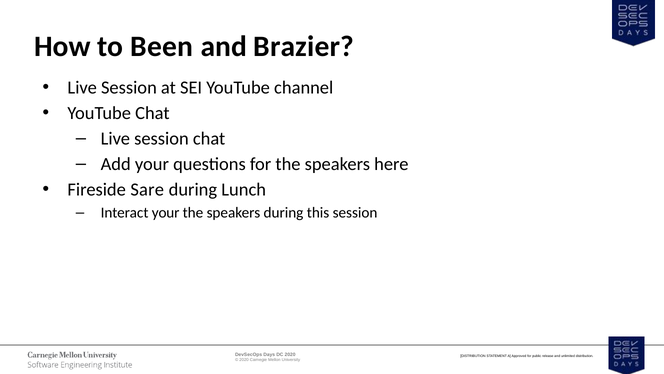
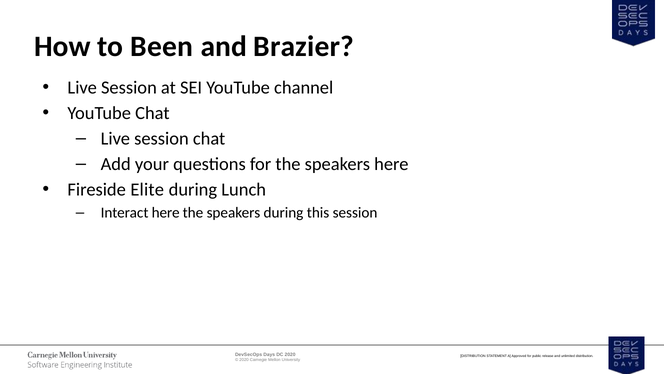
Sare: Sare -> Elite
Interact your: your -> here
